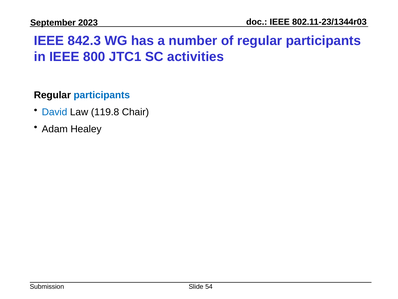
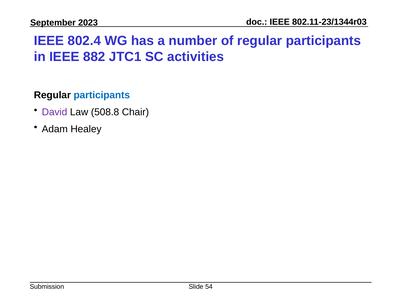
842.3: 842.3 -> 802.4
800: 800 -> 882
David colour: blue -> purple
119.8: 119.8 -> 508.8
